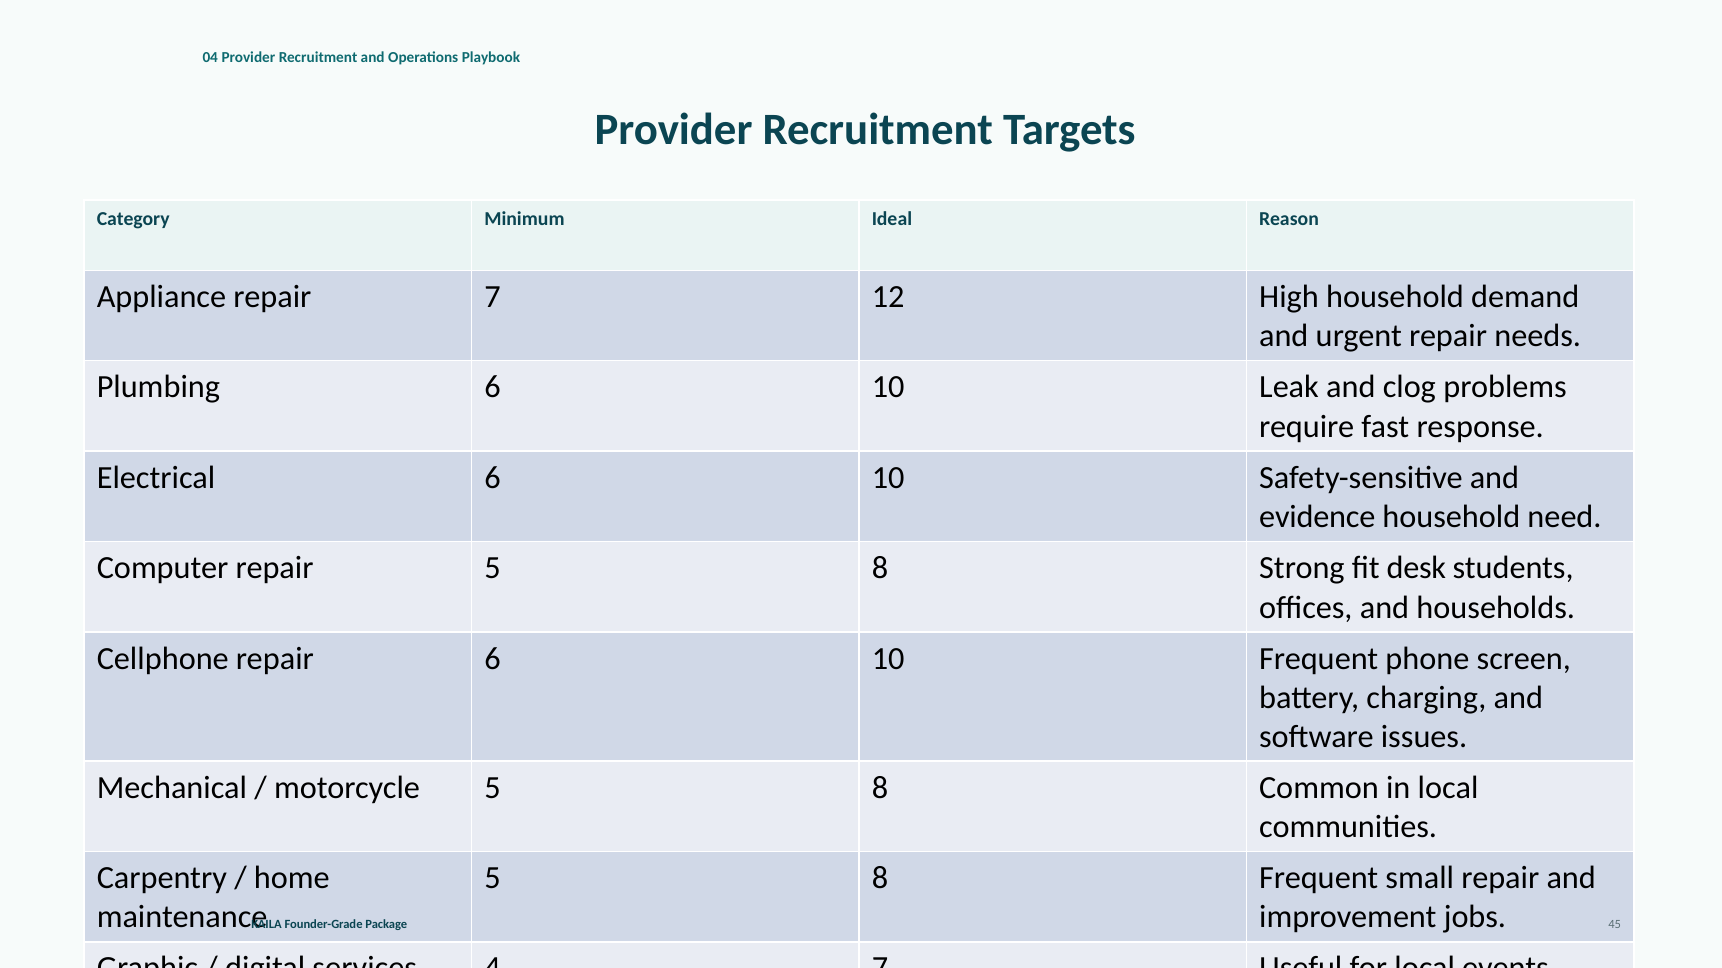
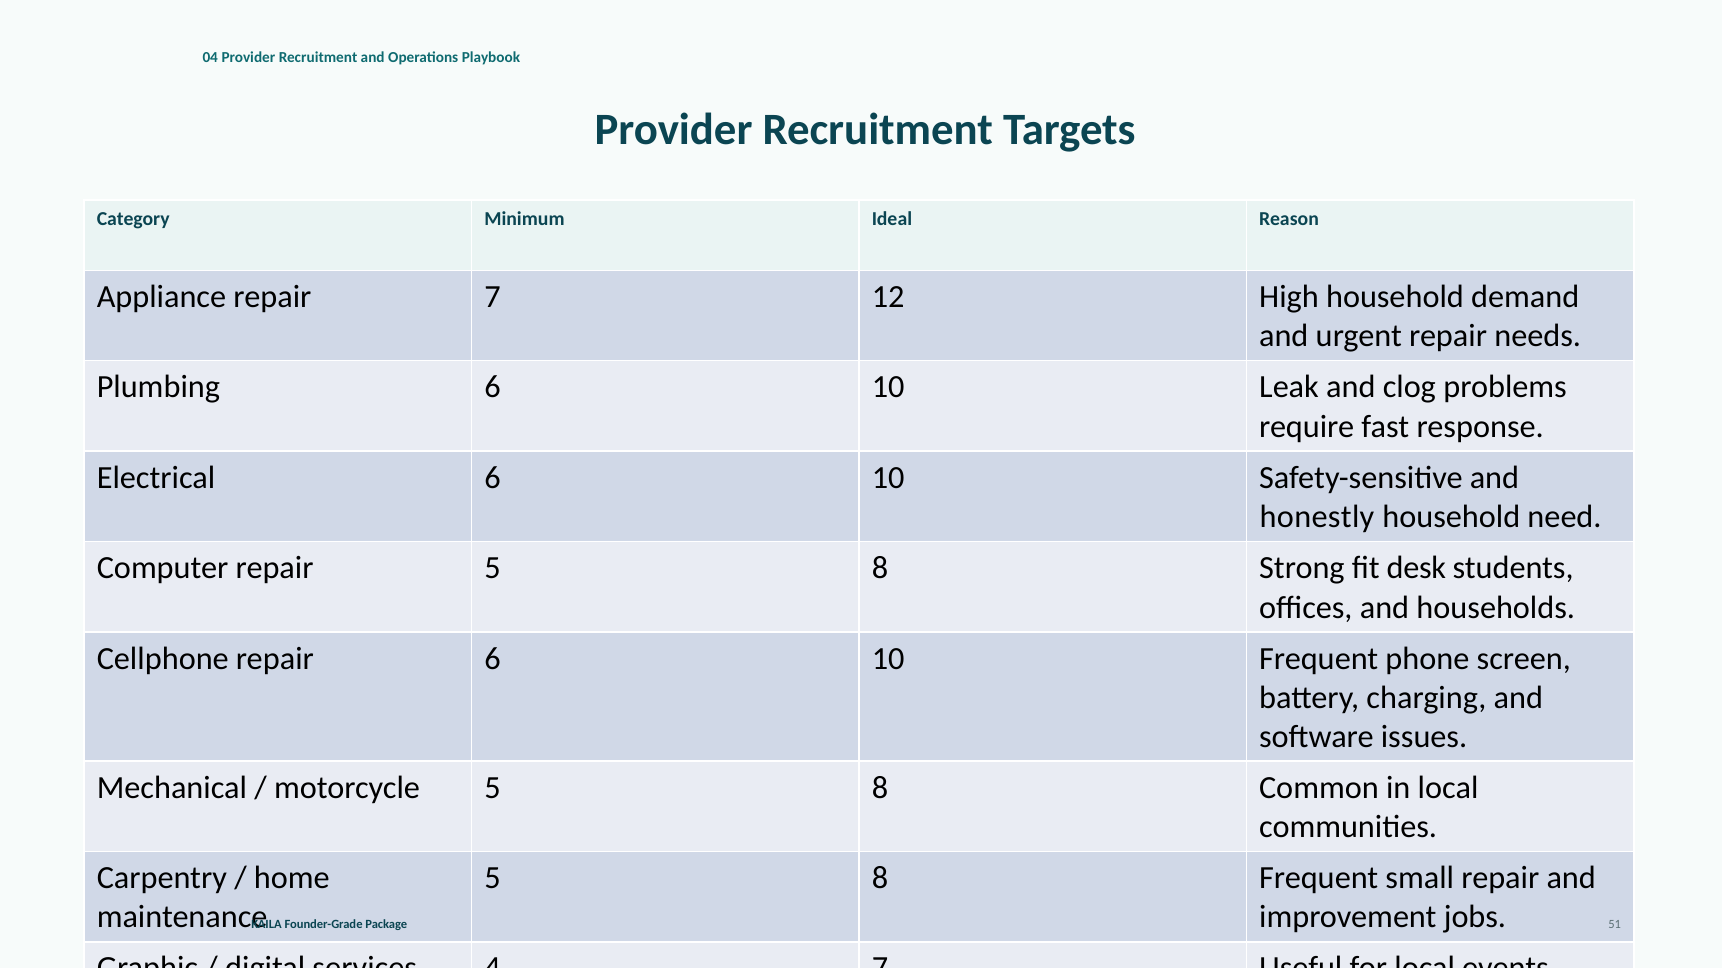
evidence: evidence -> honestly
45: 45 -> 51
